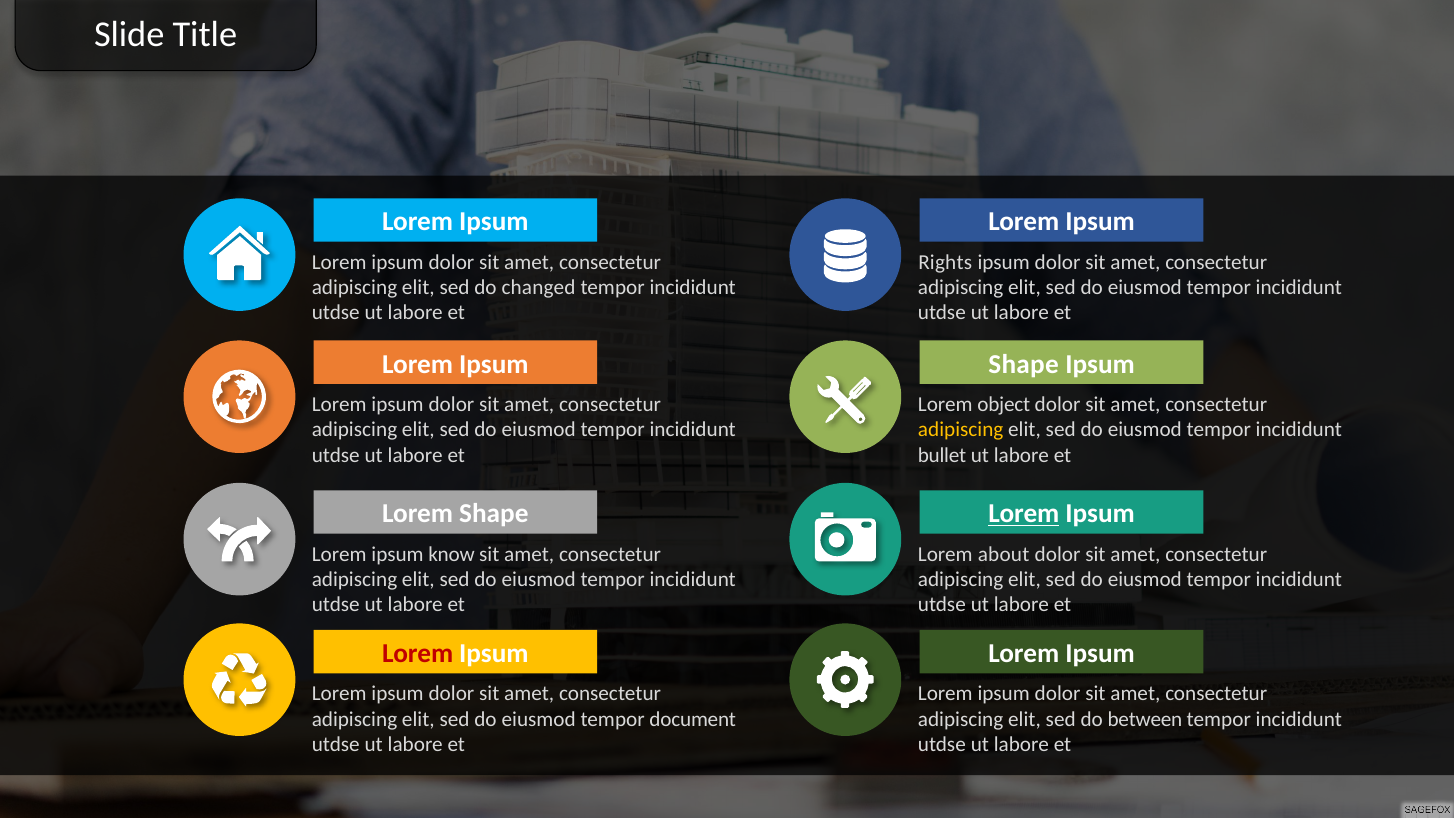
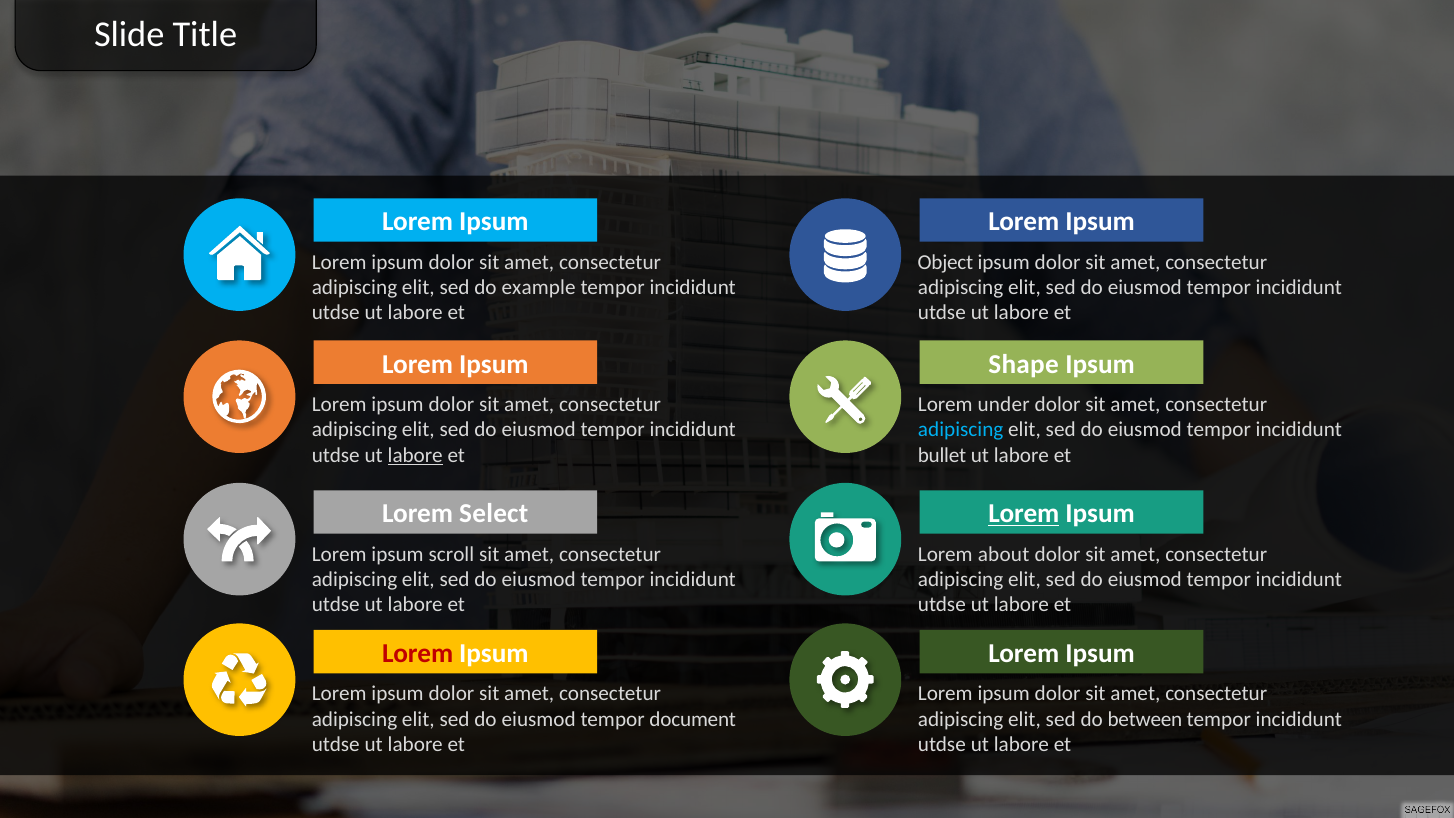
Rights: Rights -> Object
changed: changed -> example
object: object -> under
adipiscing at (961, 430) colour: yellow -> light blue
labore at (415, 455) underline: none -> present
Lorem Shape: Shape -> Select
know: know -> scroll
